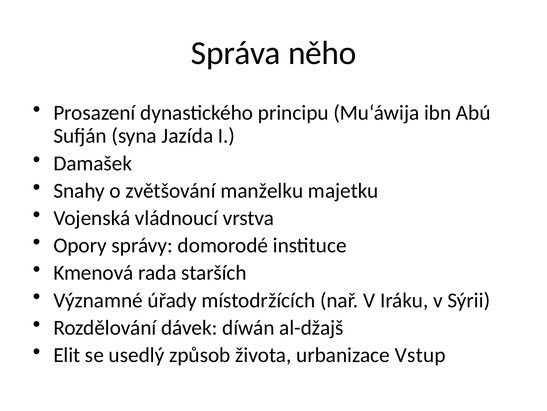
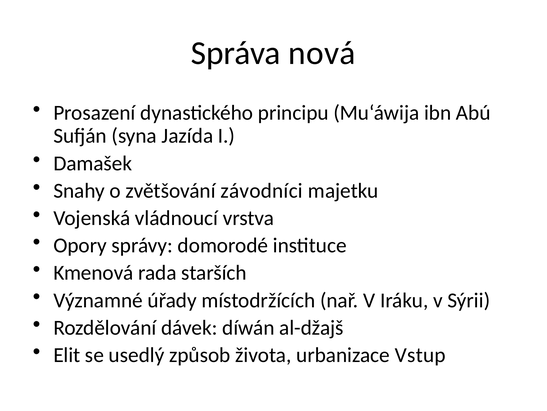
něho: něho -> nová
manželku: manželku -> závodníci
